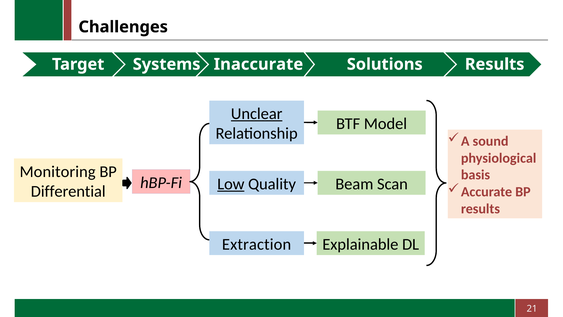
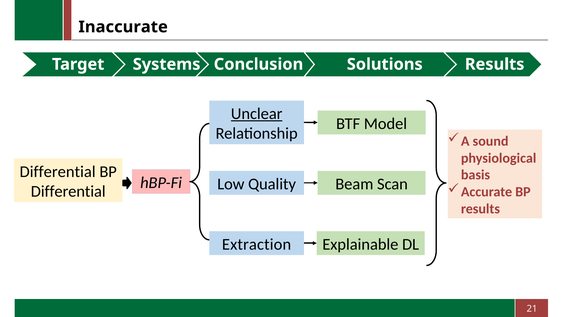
Challenges: Challenges -> Inaccurate
Inaccurate: Inaccurate -> Conclusion
Monitoring at (58, 171): Monitoring -> Differential
Low underline: present -> none
